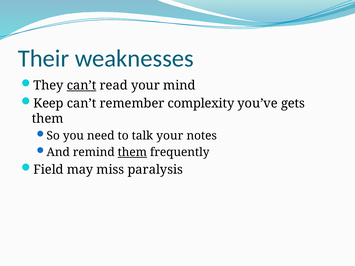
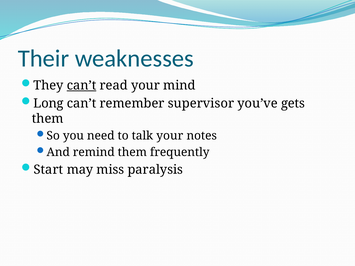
Keep: Keep -> Long
complexity: complexity -> supervisor
them at (132, 152) underline: present -> none
Field: Field -> Start
